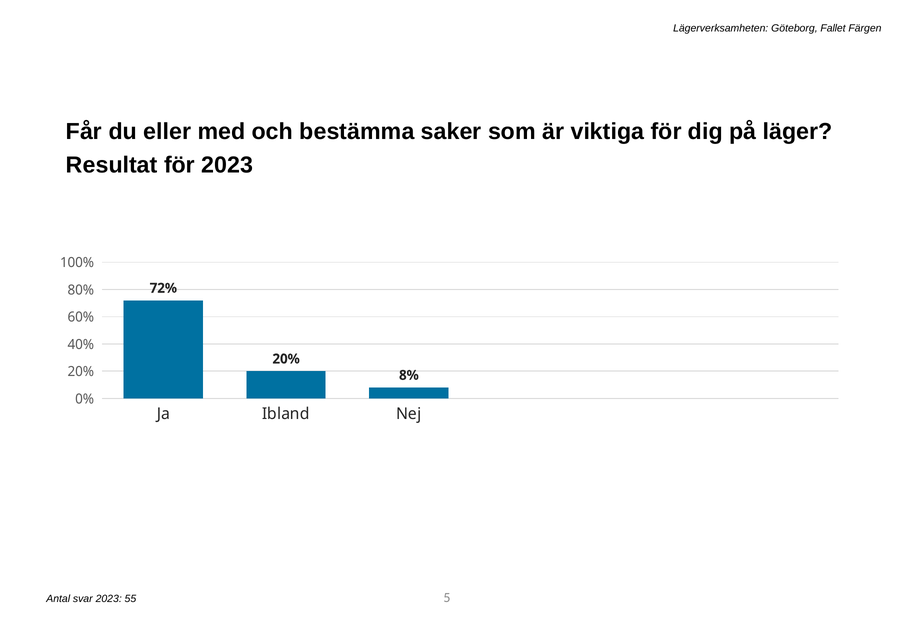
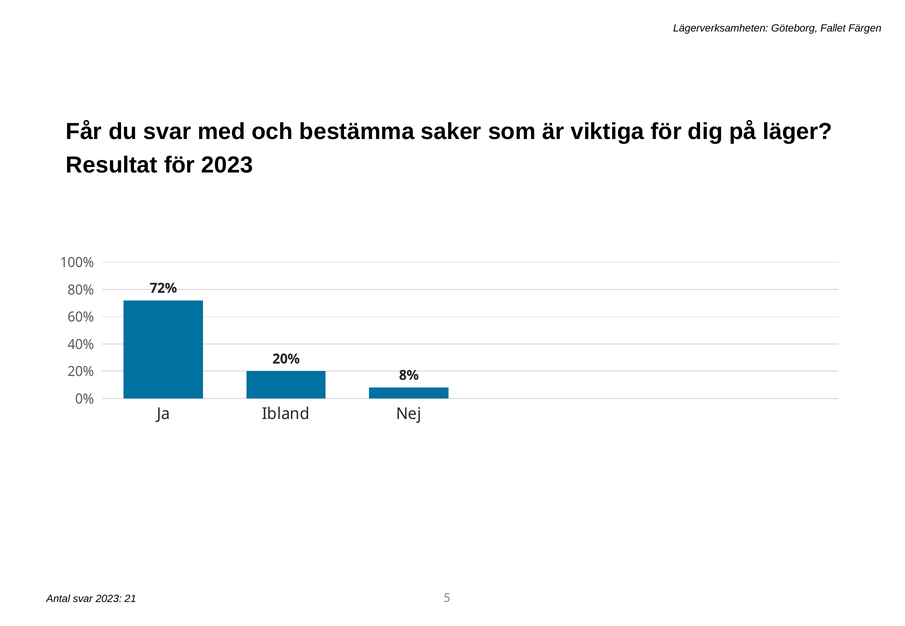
du eller: eller -> svar
55: 55 -> 21
